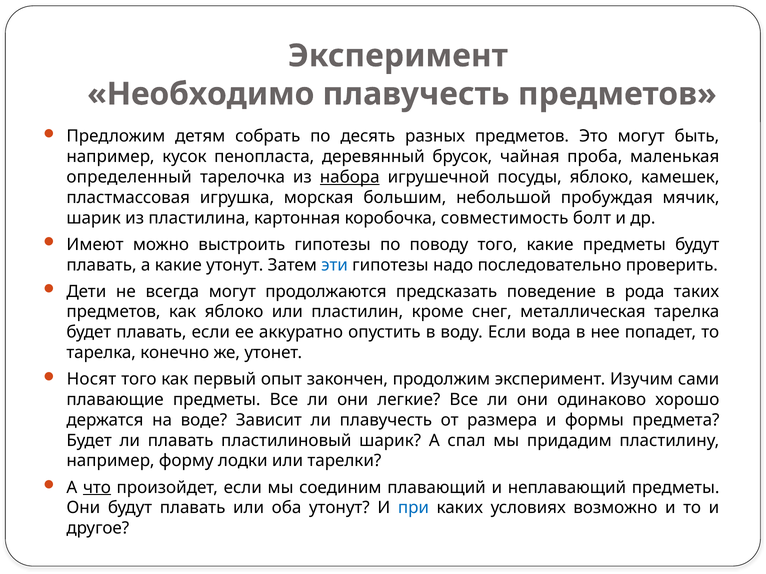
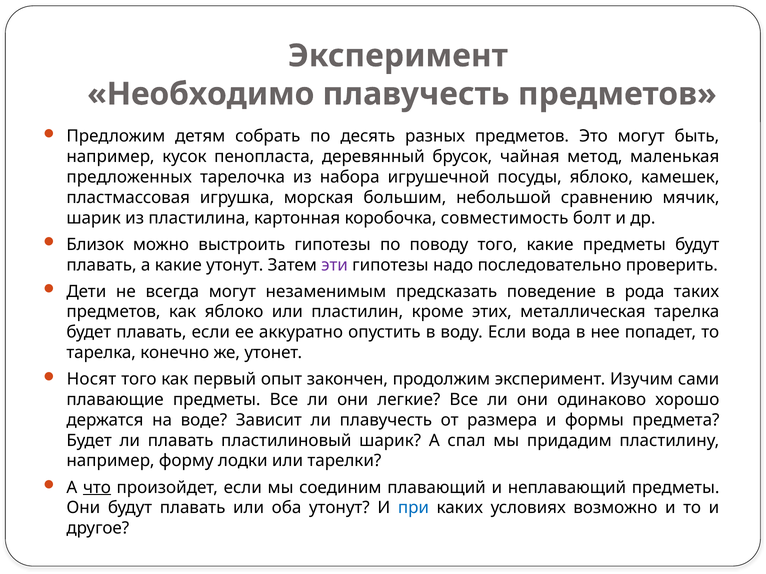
проба: проба -> метод
определенный: определенный -> предложенных
набора underline: present -> none
пробуждая: пробуждая -> сравнению
Имеют: Имеют -> Близок
эти colour: blue -> purple
продолжаются: продолжаются -> незаменимым
снег: снег -> этих
